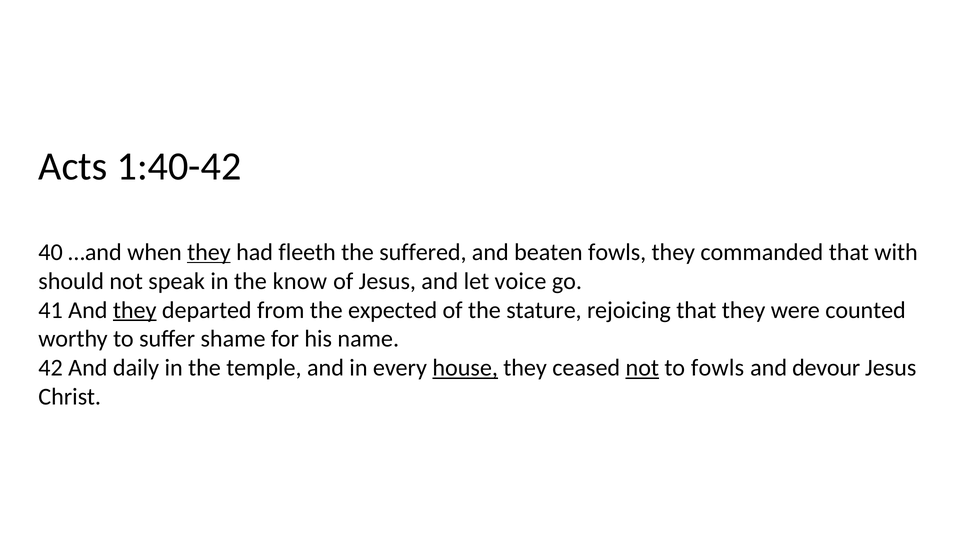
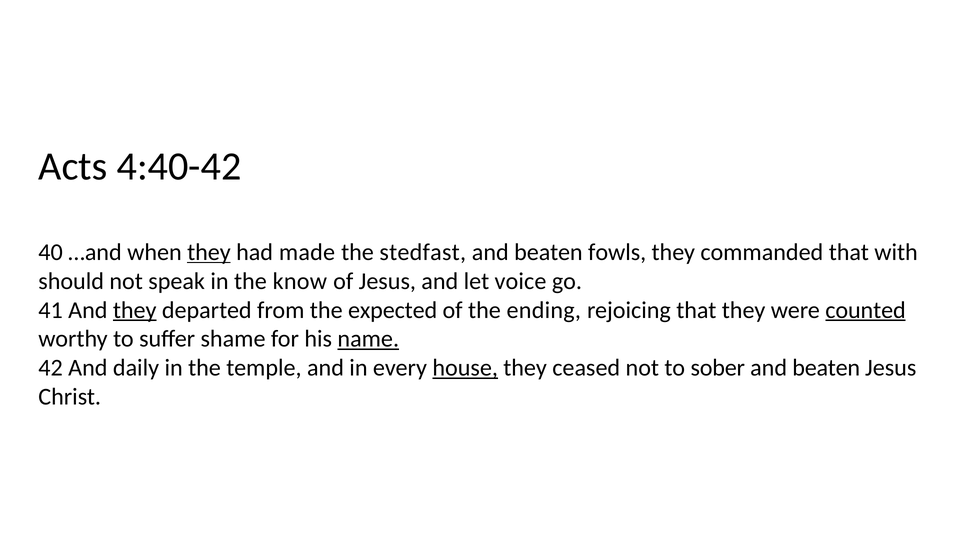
1:40-42: 1:40-42 -> 4:40-42
fleeth: fleeth -> made
suffered: suffered -> stedfast
stature: stature -> ending
counted underline: none -> present
name underline: none -> present
not at (642, 368) underline: present -> none
to fowls: fowls -> sober
devour at (826, 368): devour -> beaten
